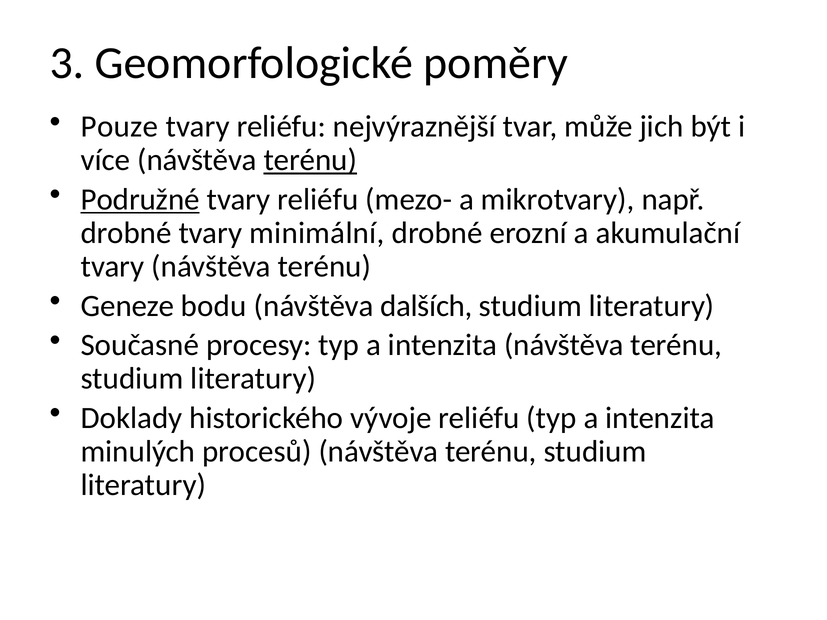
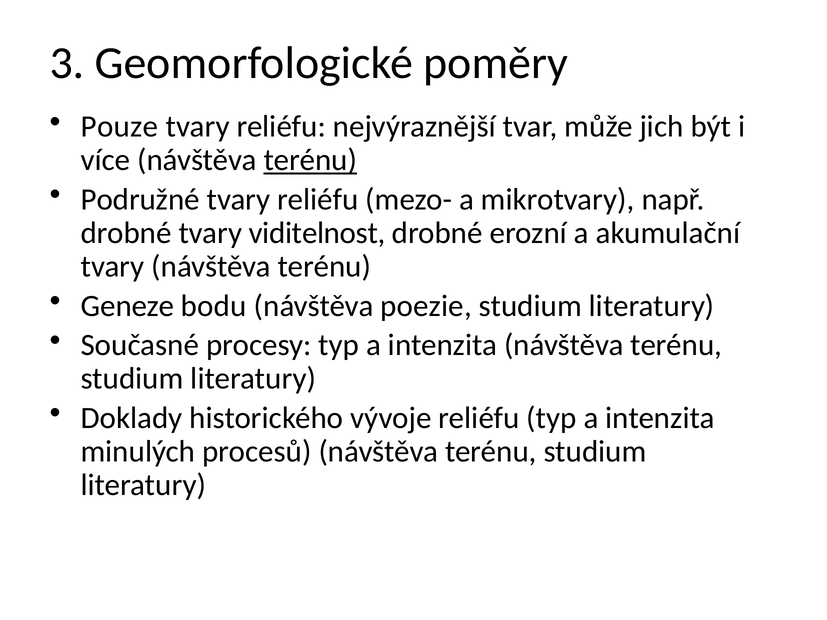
Podružné underline: present -> none
minimální: minimální -> viditelnost
dalších: dalších -> poezie
